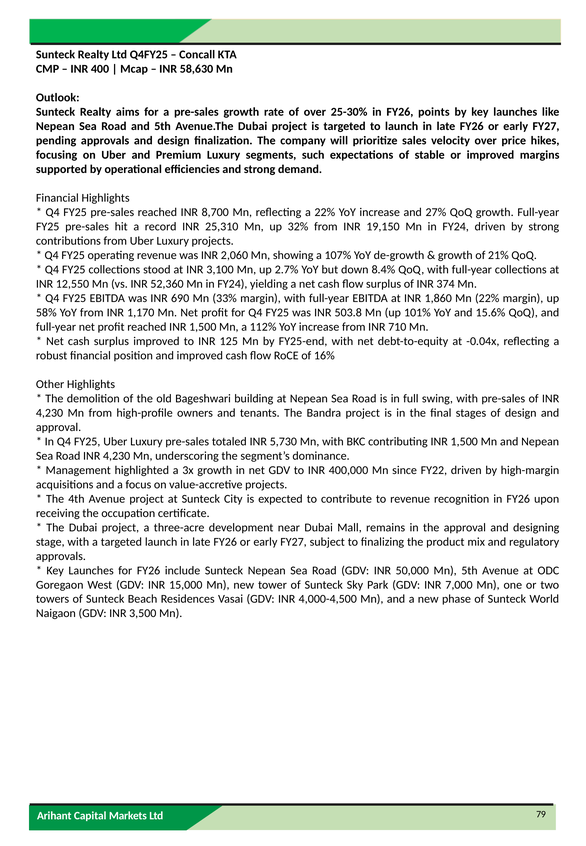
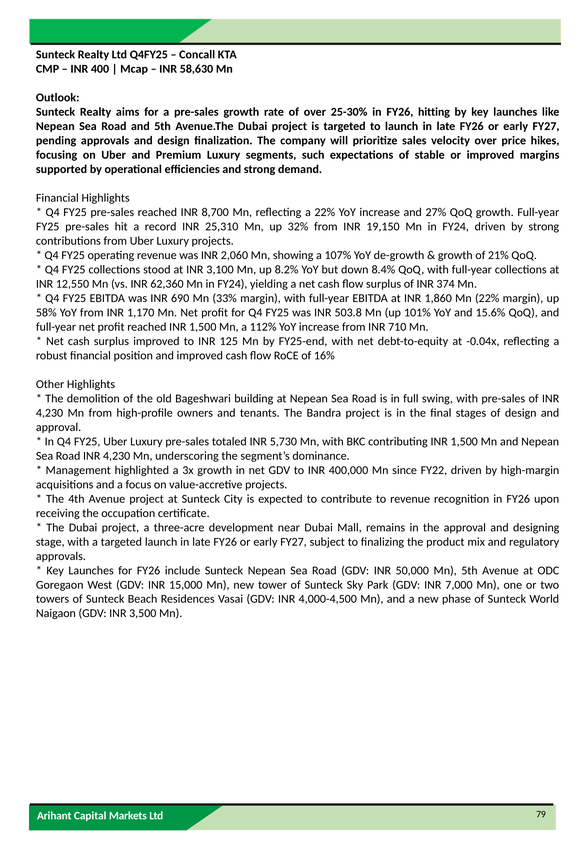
points: points -> hitting
2.7%: 2.7% -> 8.2%
52,360: 52,360 -> 62,360
